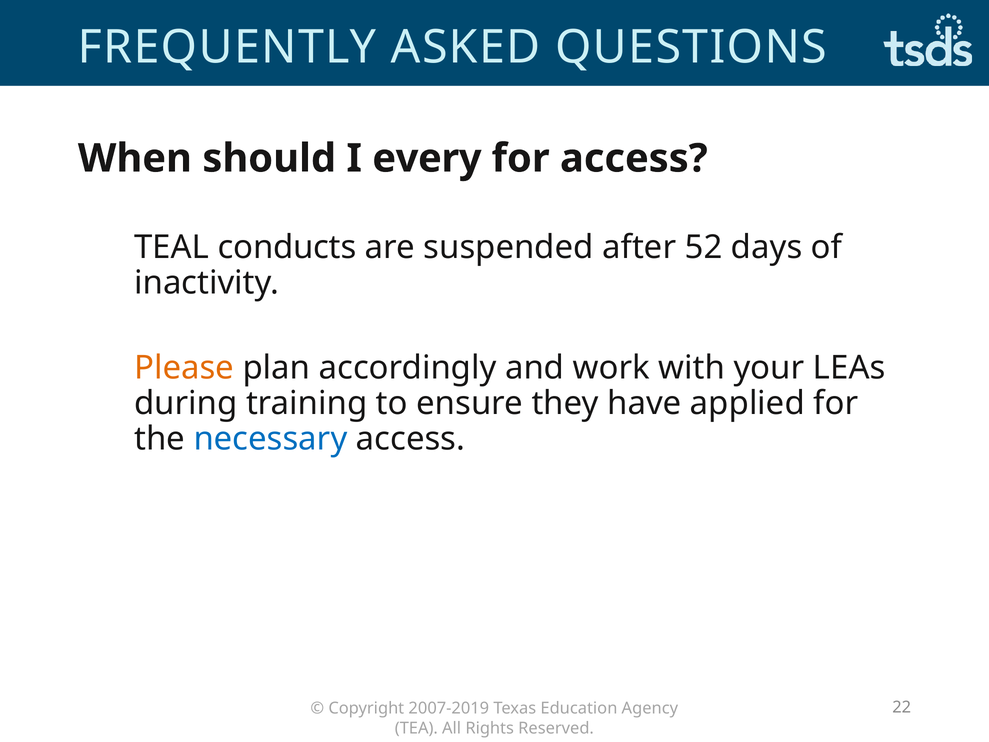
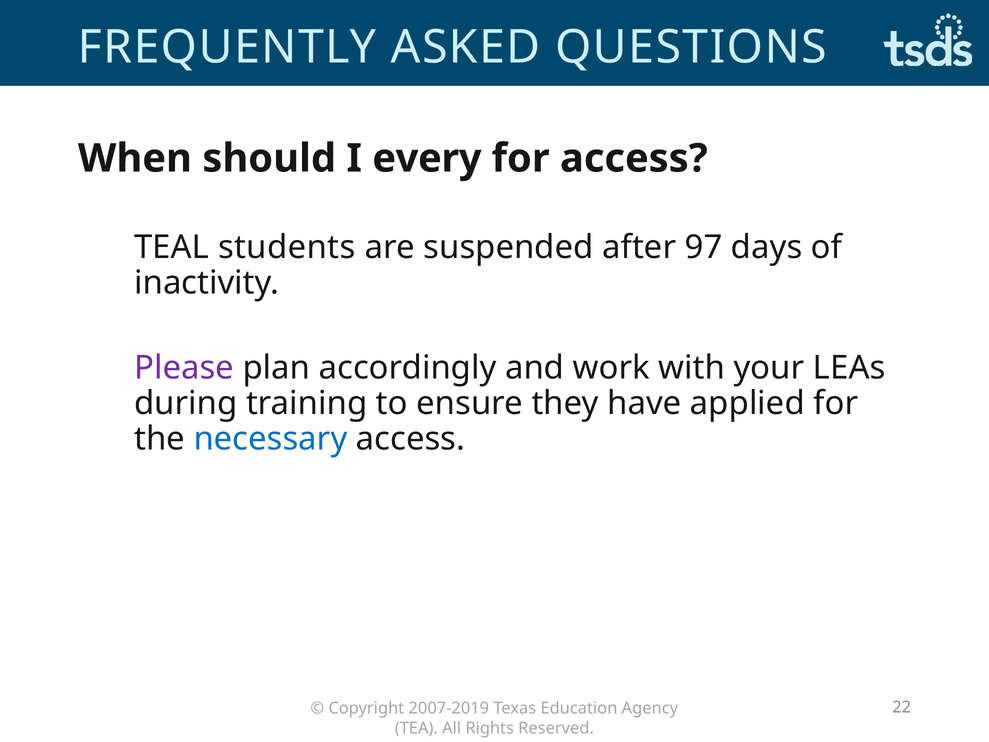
conducts: conducts -> students
52: 52 -> 97
Please colour: orange -> purple
